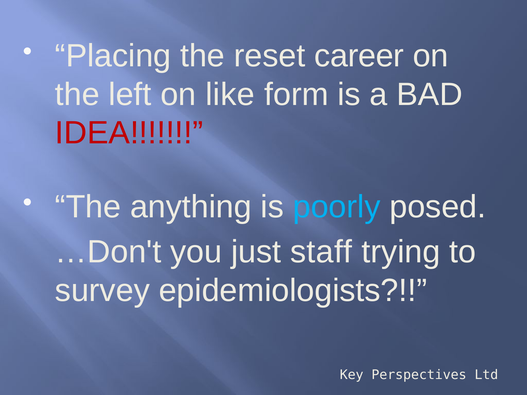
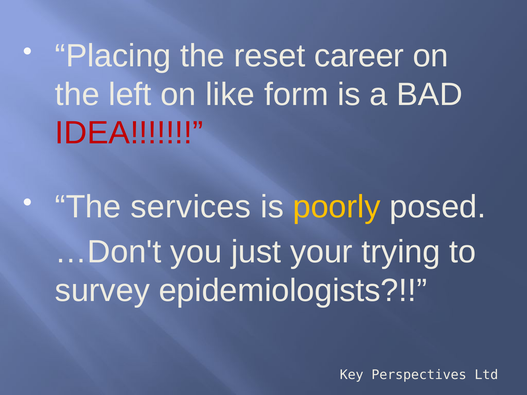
anything: anything -> services
poorly colour: light blue -> yellow
staff: staff -> your
